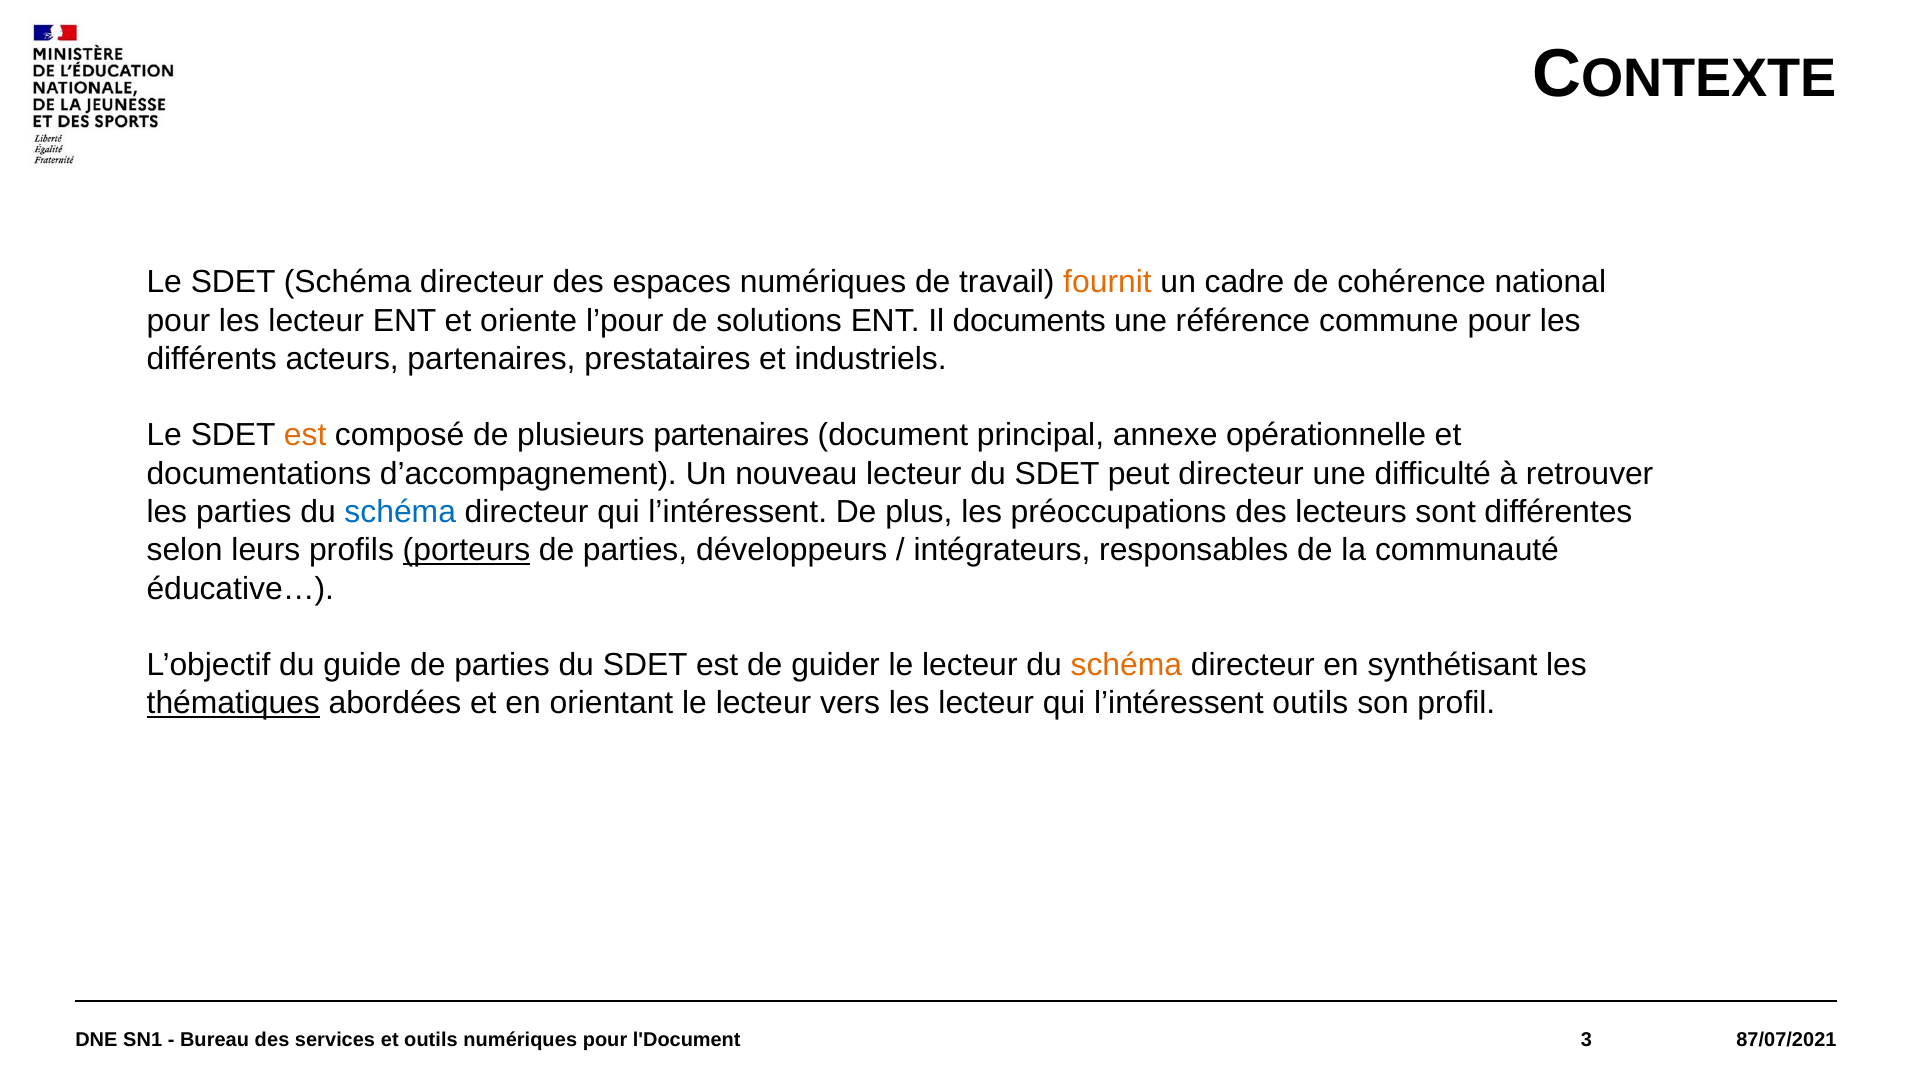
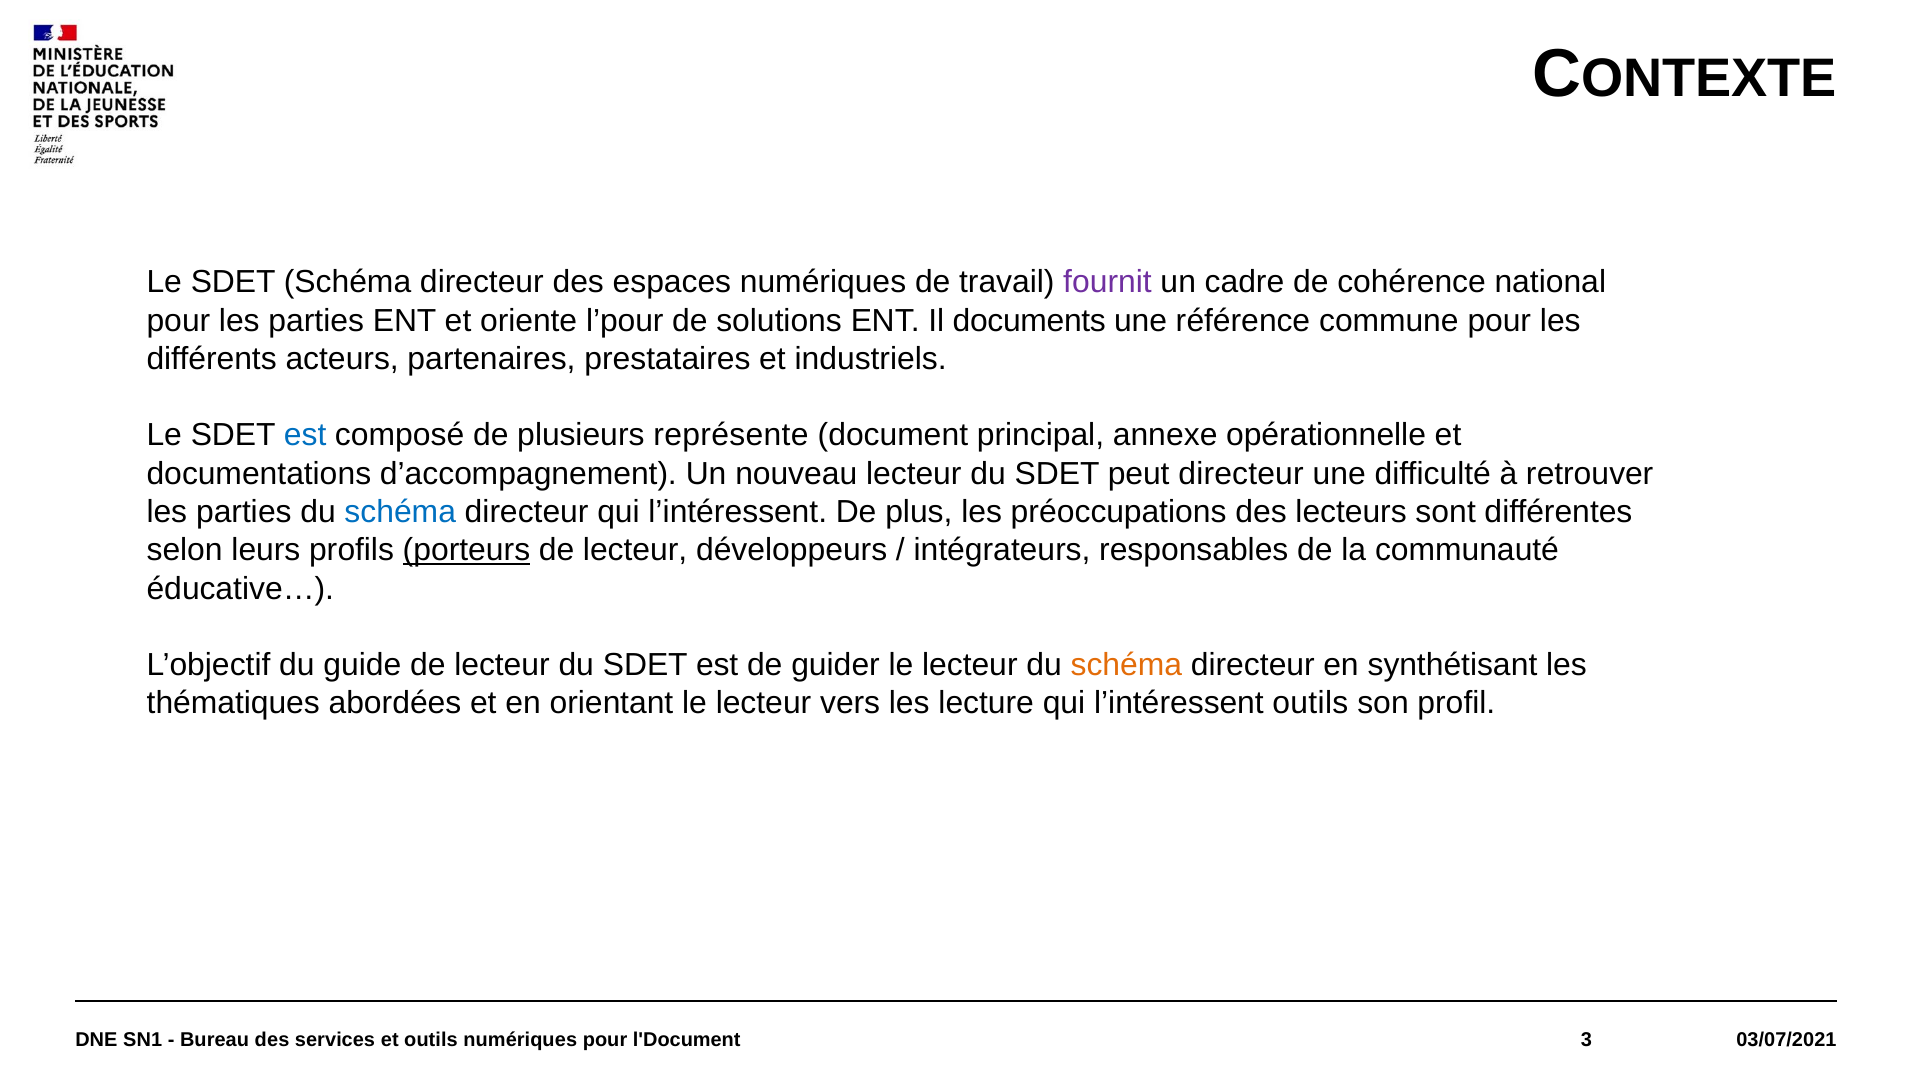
fournit colour: orange -> purple
pour les lecteur: lecteur -> parties
est at (305, 435) colour: orange -> blue
plusieurs partenaires: partenaires -> représente
parties at (635, 550): parties -> lecteur
guide de parties: parties -> lecteur
thématiques underline: present -> none
vers les lecteur: lecteur -> lecture
87/07/2021: 87/07/2021 -> 03/07/2021
